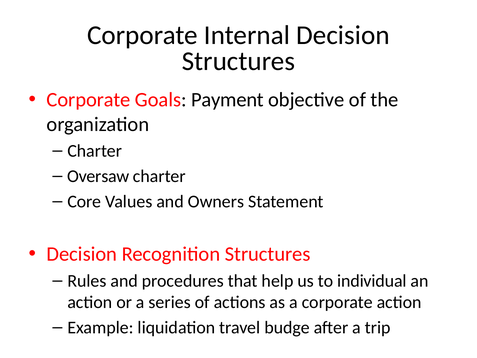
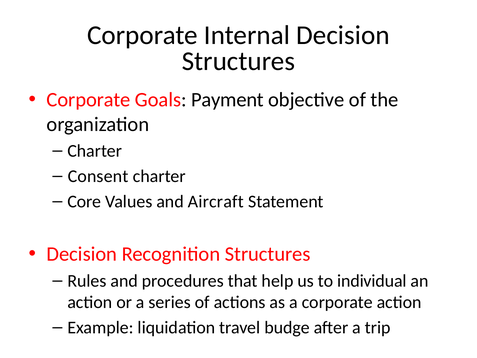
Oversaw: Oversaw -> Consent
Owners: Owners -> Aircraft
